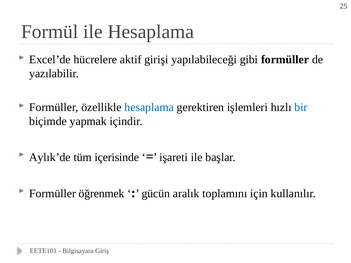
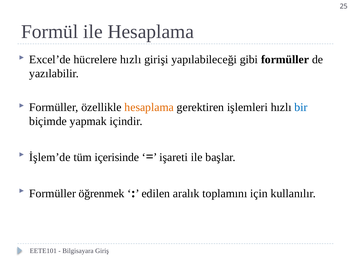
hücrelere aktif: aktif -> hızlı
hesaplama at (149, 107) colour: blue -> orange
Aylık’de: Aylık’de -> İşlem’de
gücün: gücün -> edilen
